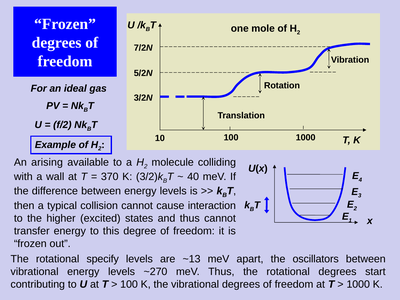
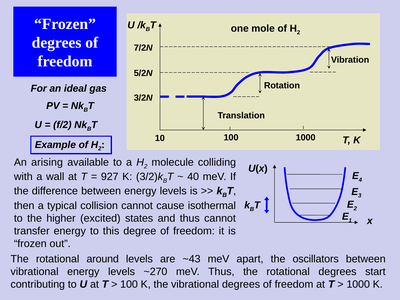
370: 370 -> 927
interaction: interaction -> isothermal
specify: specify -> around
~13: ~13 -> ~43
